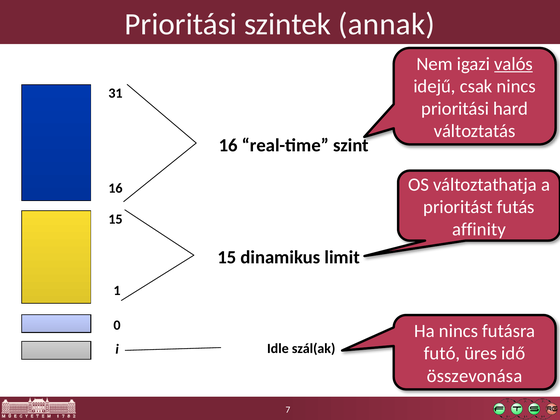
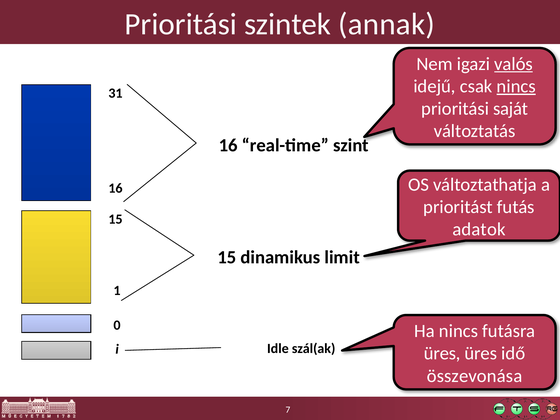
nincs at (516, 86) underline: none -> present
hard: hard -> saját
affinity: affinity -> adatok
futó at (442, 353): futó -> üres
